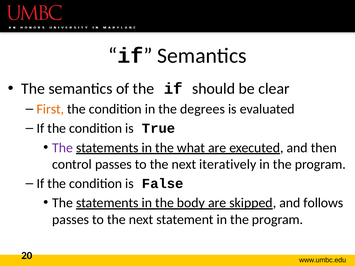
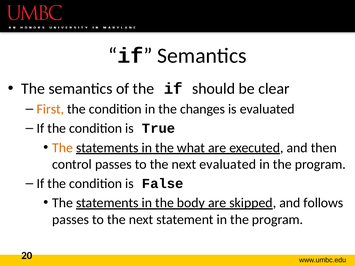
degrees: degrees -> changes
The at (63, 148) colour: purple -> orange
next iteratively: iteratively -> evaluated
